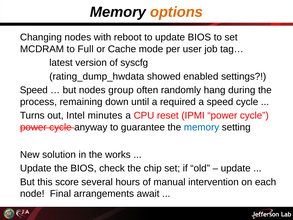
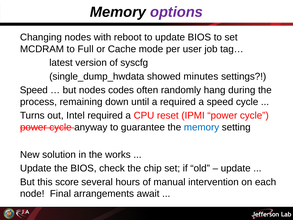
options colour: orange -> purple
rating_dump_hwdata: rating_dump_hwdata -> single_dump_hwdata
enabled: enabled -> minutes
group: group -> codes
Intel minutes: minutes -> required
